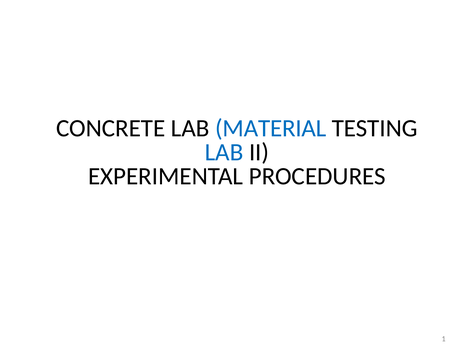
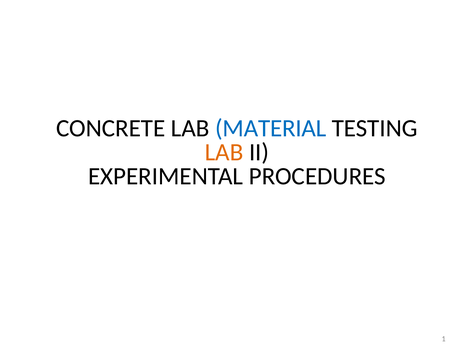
LAB at (224, 153) colour: blue -> orange
